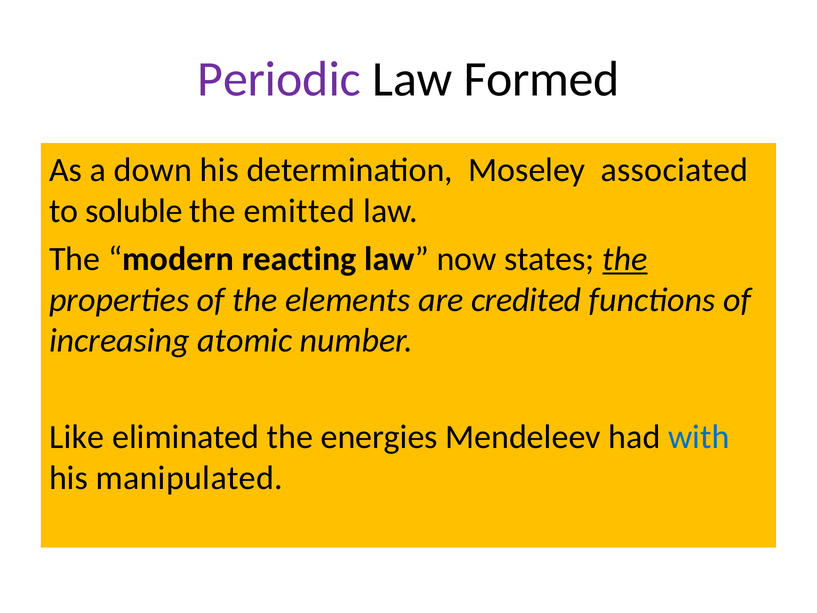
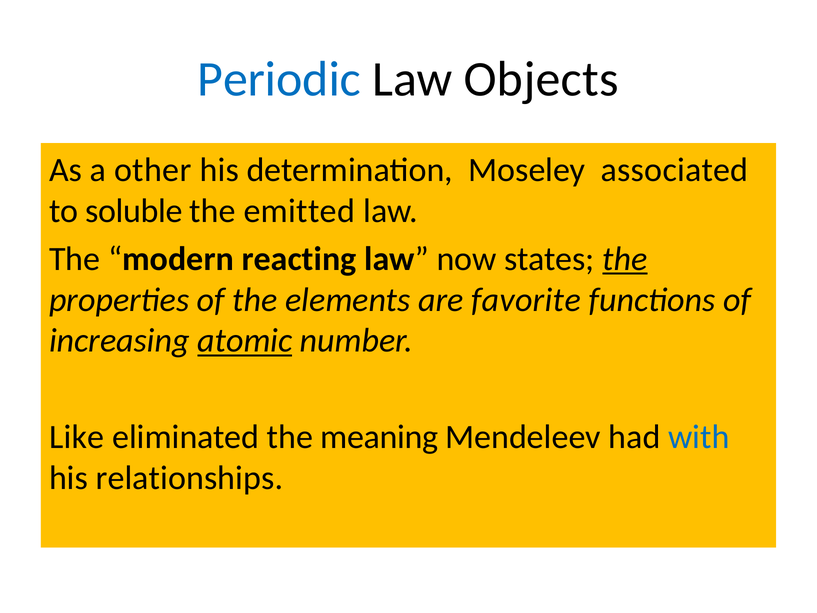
Periodic colour: purple -> blue
Formed: Formed -> Objects
down: down -> other
credited: credited -> favorite
atomic underline: none -> present
energies: energies -> meaning
manipulated: manipulated -> relationships
